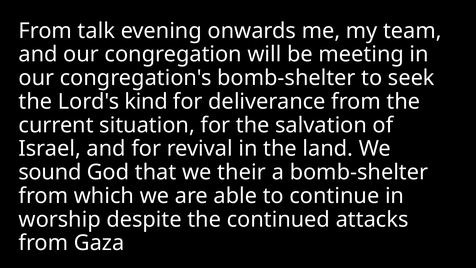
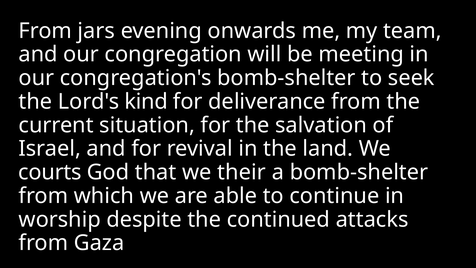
talk: talk -> jars
sound: sound -> courts
